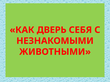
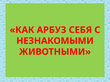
ДВЕРЬ: ДВЕРЬ -> АРБУЗ
